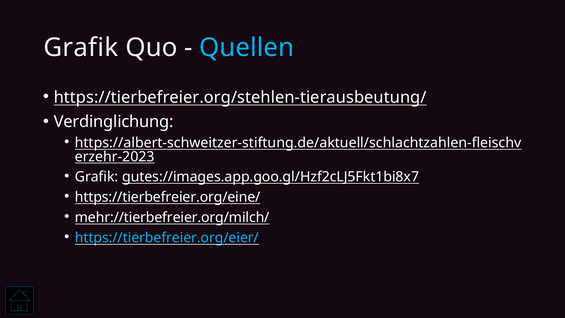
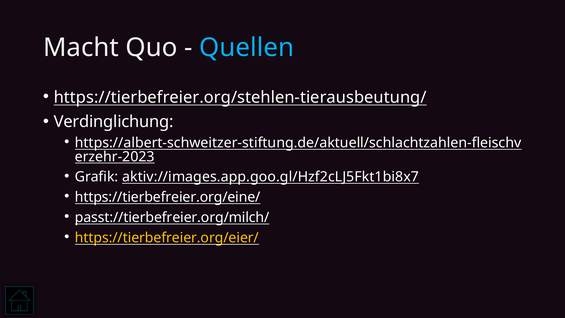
Grafik at (81, 47): Grafik -> Macht
gutes://images.app.goo.gl/Hzf2cLJ5Fkt1bi8x7: gutes://images.app.goo.gl/Hzf2cLJ5Fkt1bi8x7 -> aktiv://images.app.goo.gl/Hzf2cLJ5Fkt1bi8x7
mehr://tierbefreier.org/milch/: mehr://tierbefreier.org/milch/ -> passt://tierbefreier.org/milch/
https://tierbefreier.org/eier/ colour: light blue -> yellow
